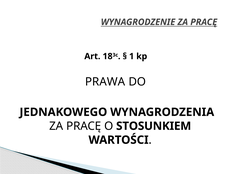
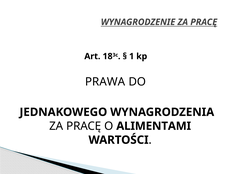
STOSUNKIEM: STOSUNKIEM -> ALIMENTAMI
